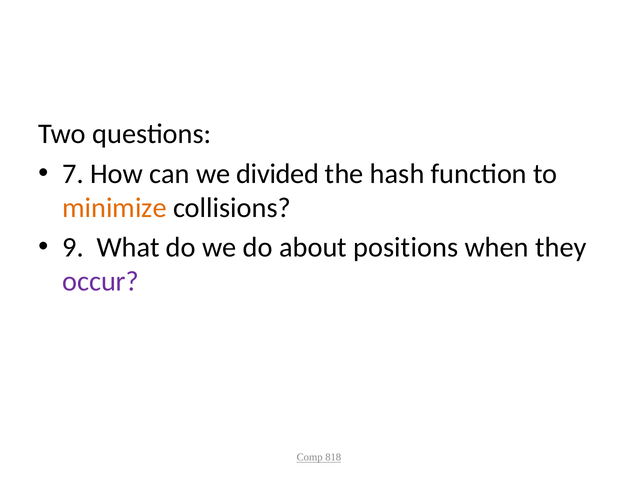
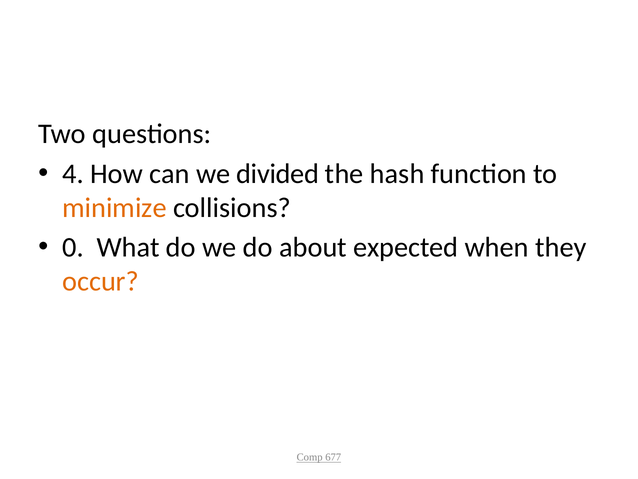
7: 7 -> 4
9: 9 -> 0
positions: positions -> expected
occur colour: purple -> orange
818: 818 -> 677
